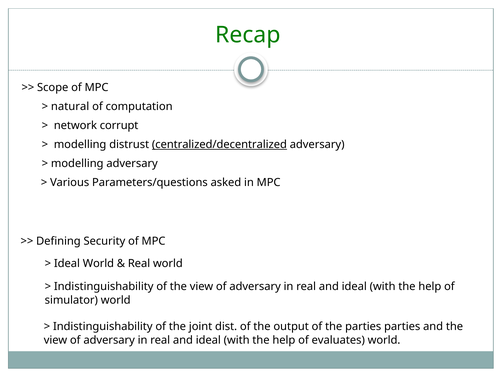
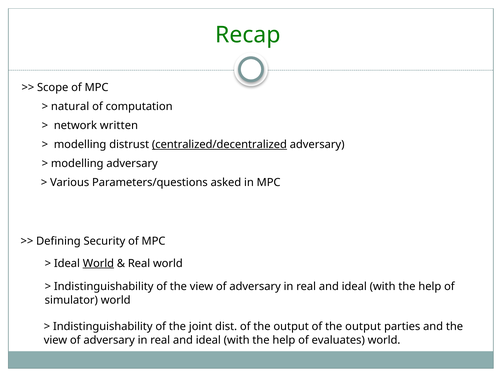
corrupt: corrupt -> written
World at (98, 263) underline: none -> present
output of the parties: parties -> output
